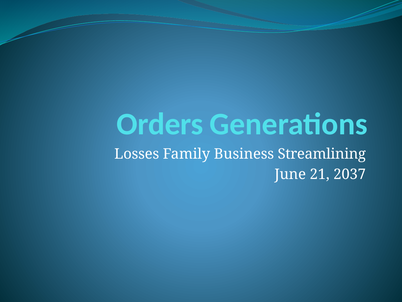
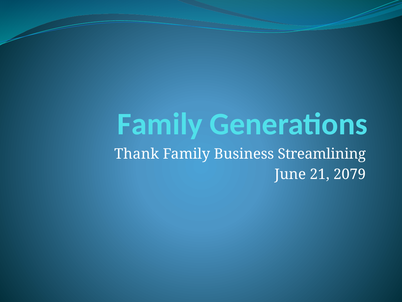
Orders at (160, 124): Orders -> Family
Losses: Losses -> Thank
2037: 2037 -> 2079
